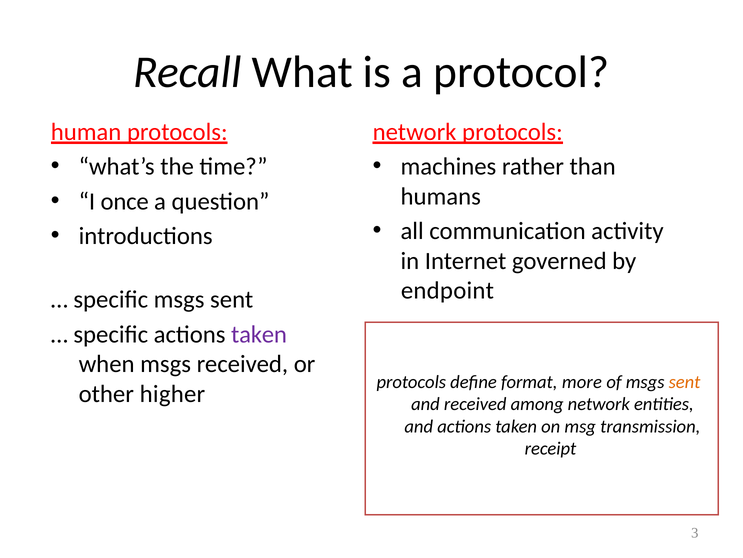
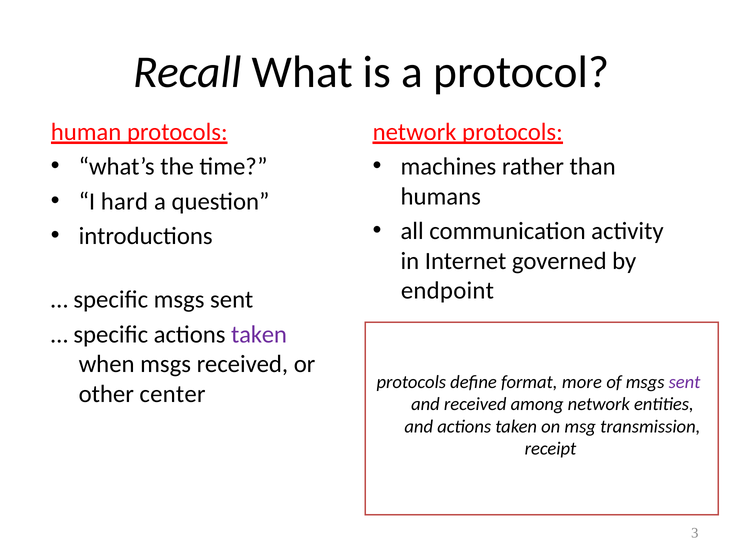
once: once -> hard
sent at (685, 381) colour: orange -> purple
higher: higher -> center
